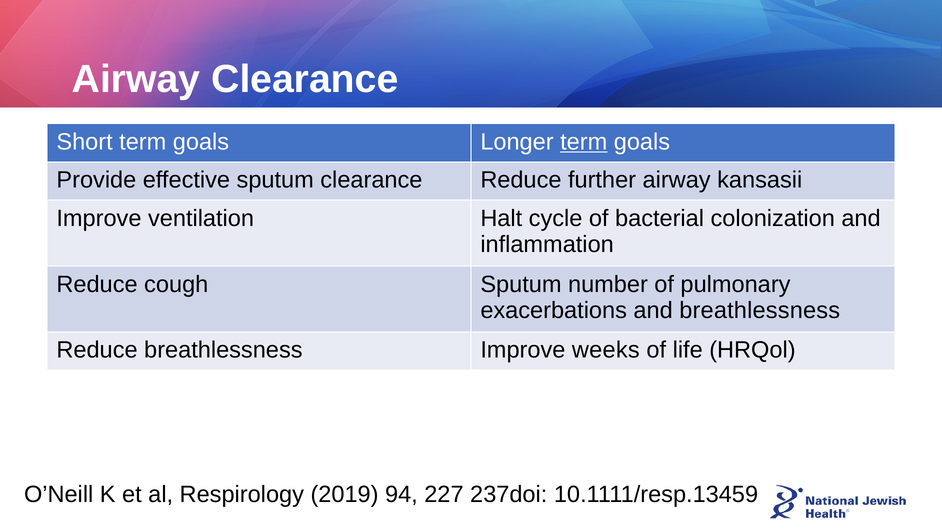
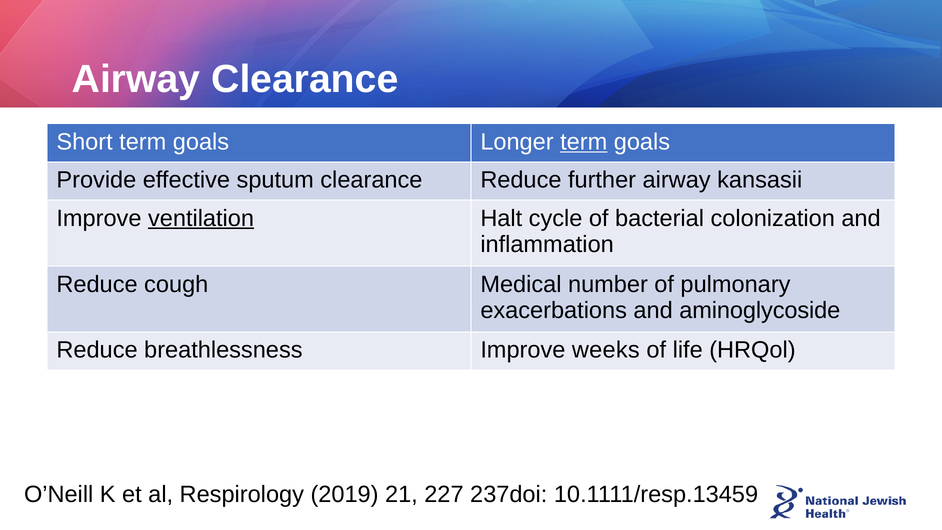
ventilation underline: none -> present
cough Sputum: Sputum -> Medical
and breathlessness: breathlessness -> aminoglycoside
94: 94 -> 21
